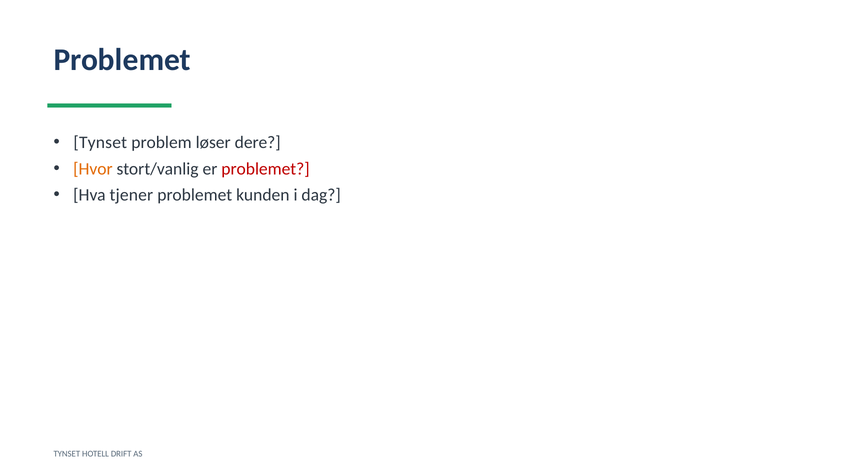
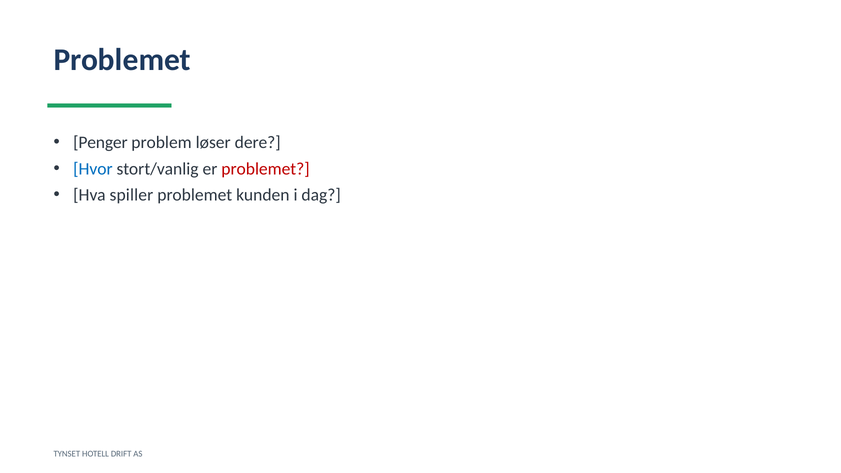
Tynset at (100, 142): Tynset -> Penger
Hvor colour: orange -> blue
tjener: tjener -> spiller
